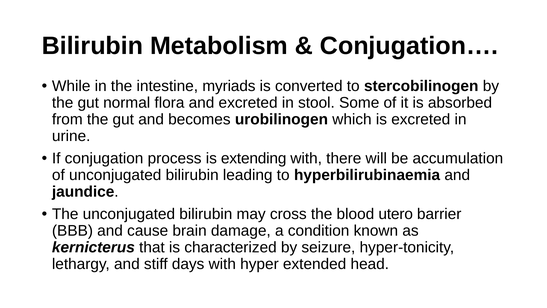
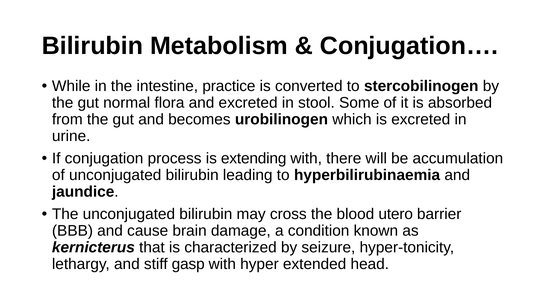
myriads: myriads -> practice
days: days -> gasp
